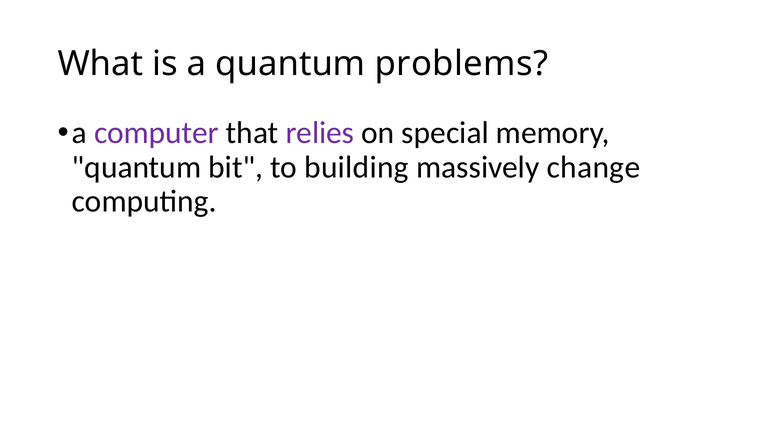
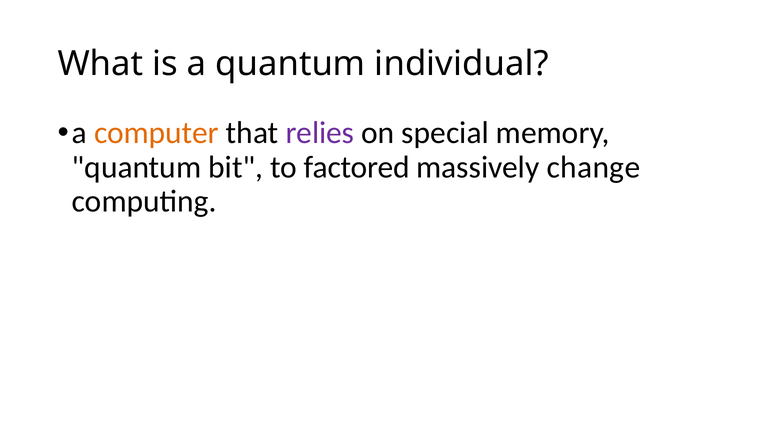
problems: problems -> individual
computer colour: purple -> orange
building: building -> factored
